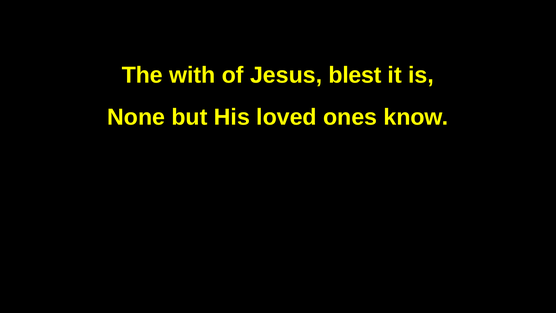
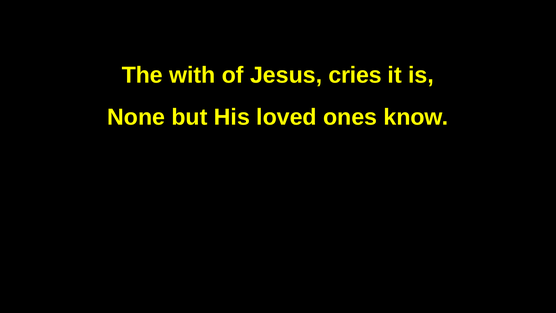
blest: blest -> cries
